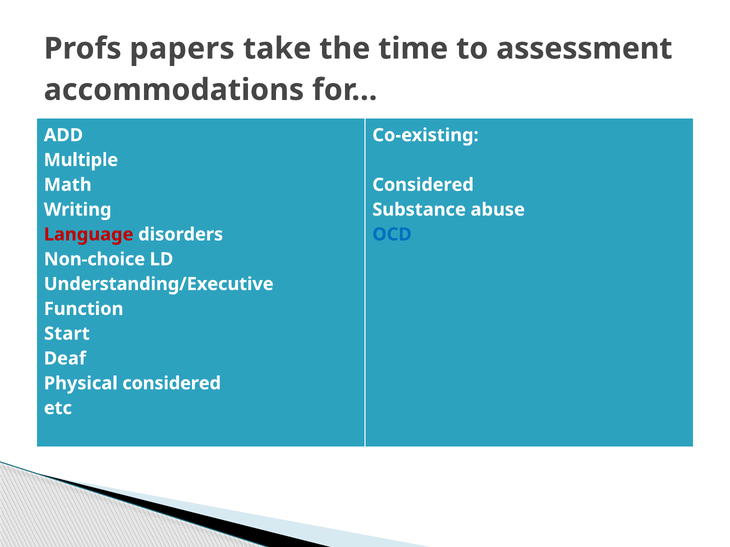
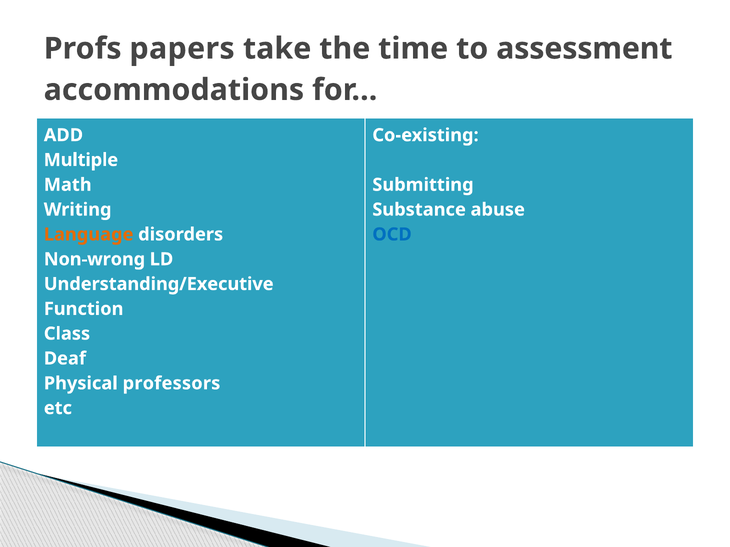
Considered at (423, 185): Considered -> Submitting
Language colour: red -> orange
Non-choice: Non-choice -> Non-wrong
Start: Start -> Class
Physical considered: considered -> professors
